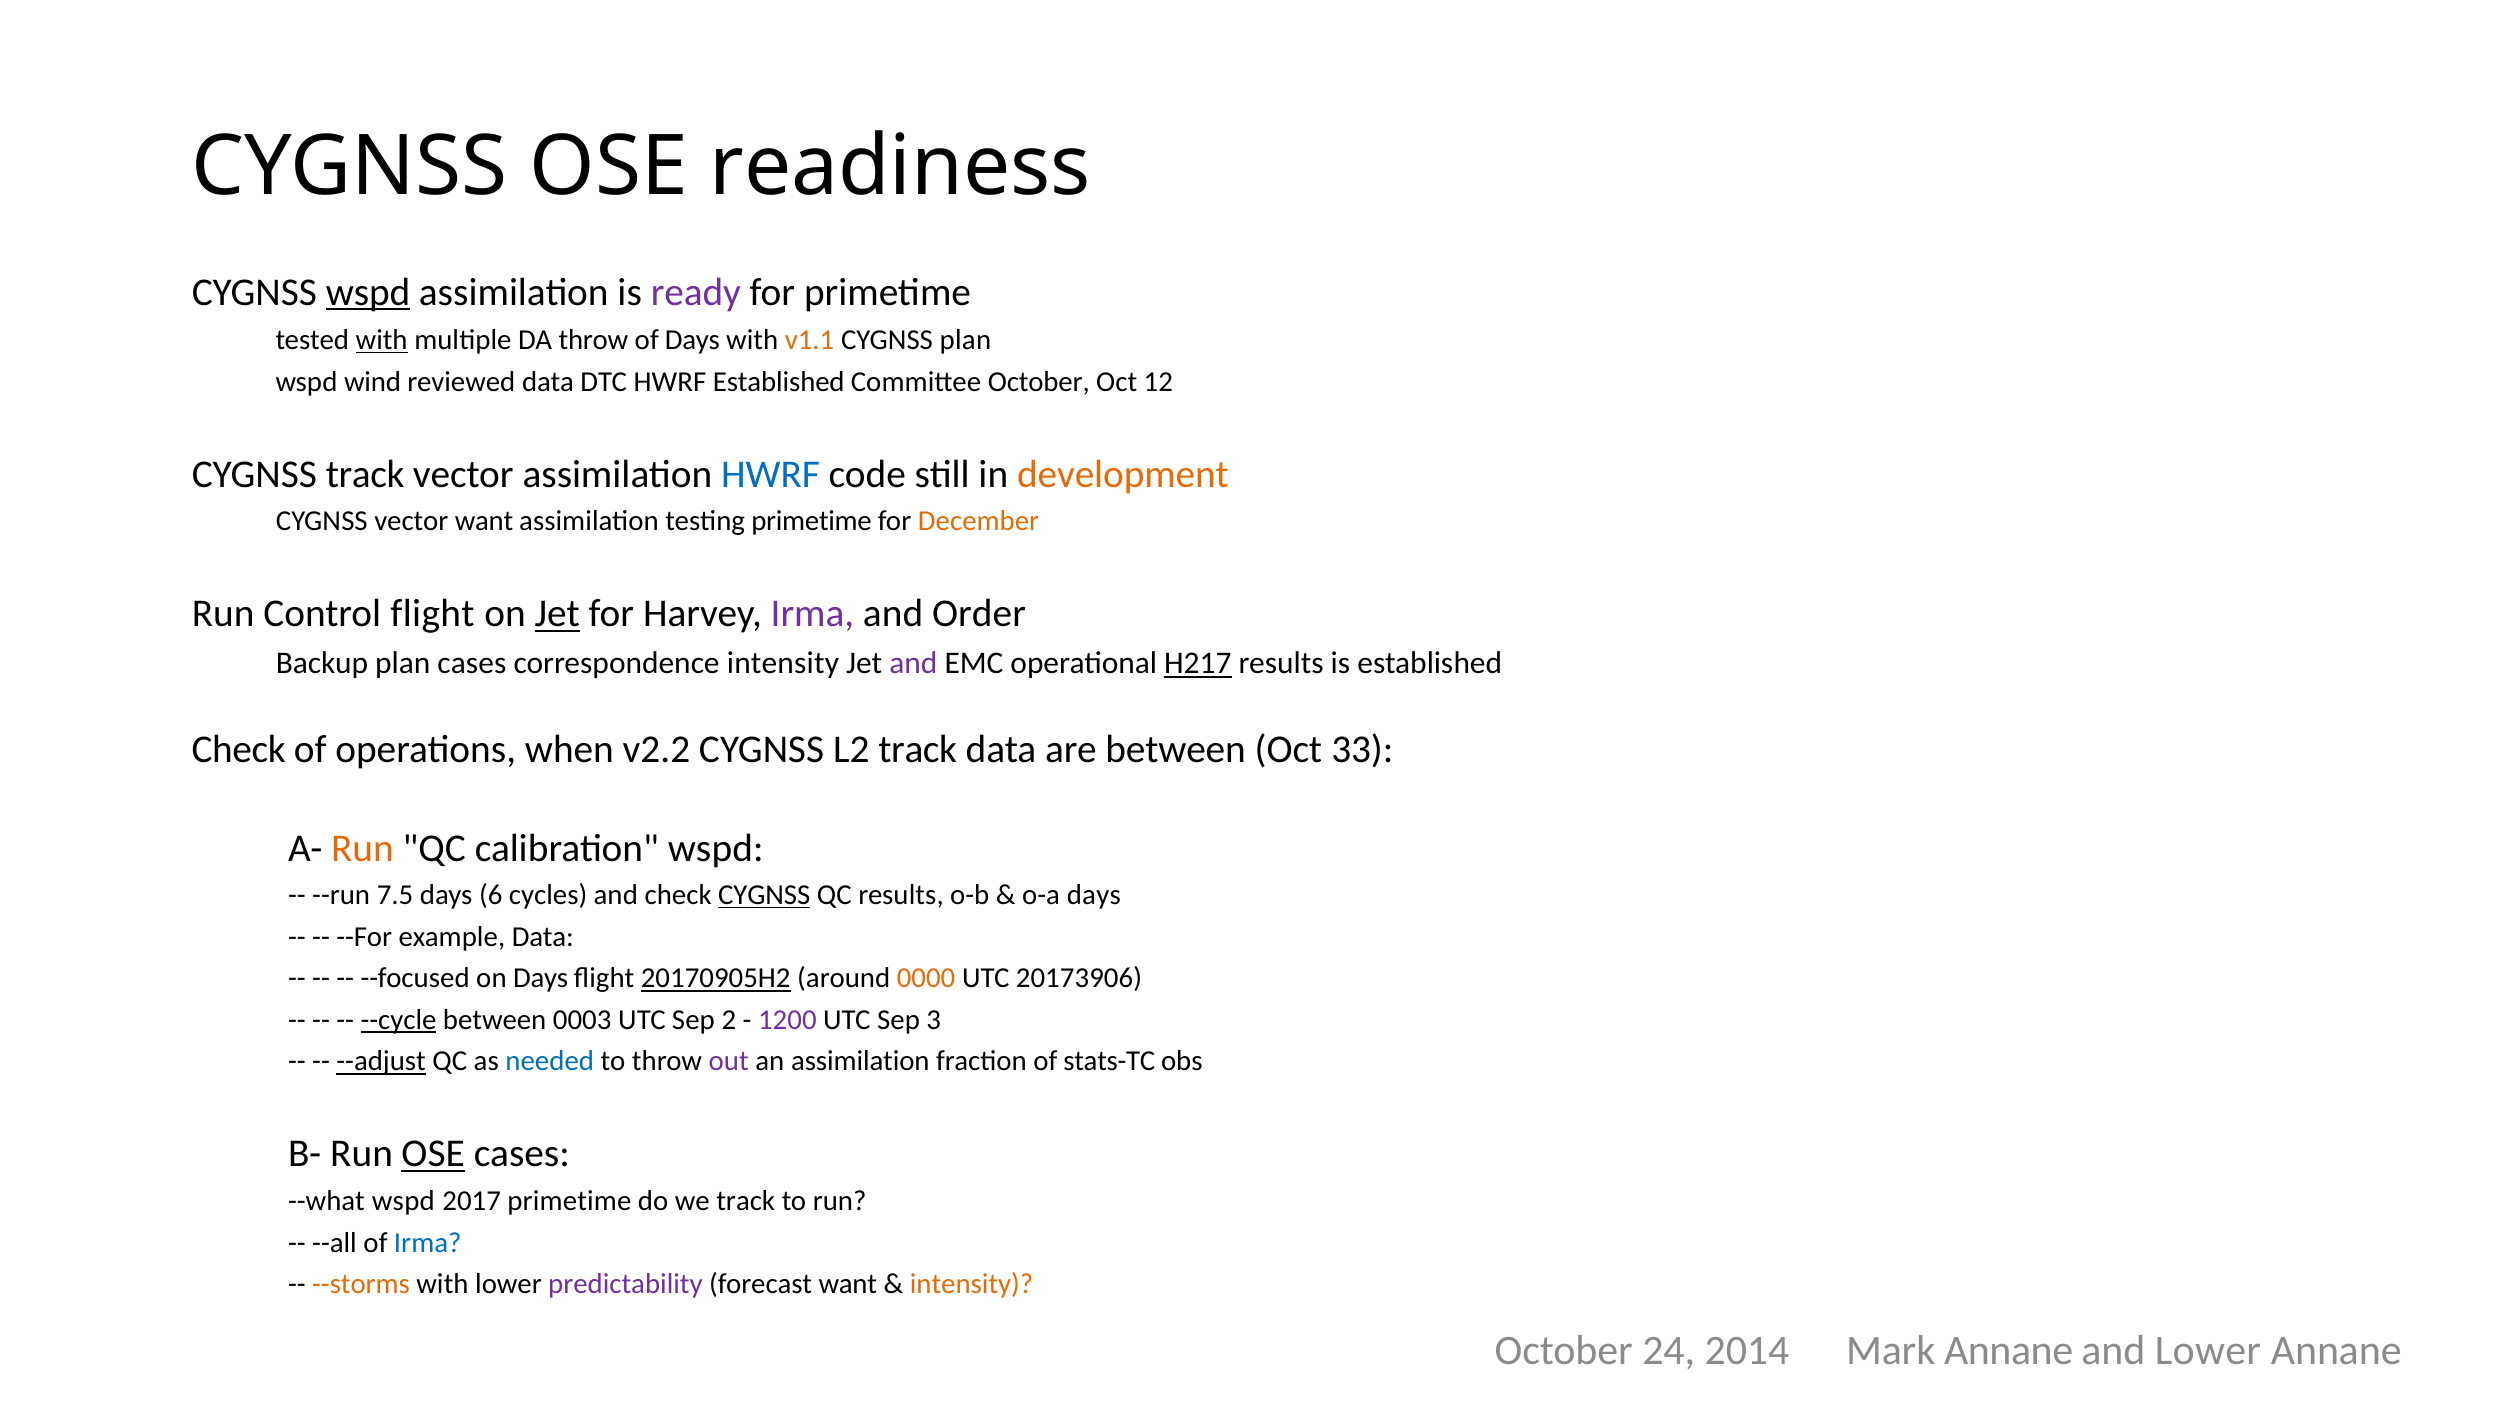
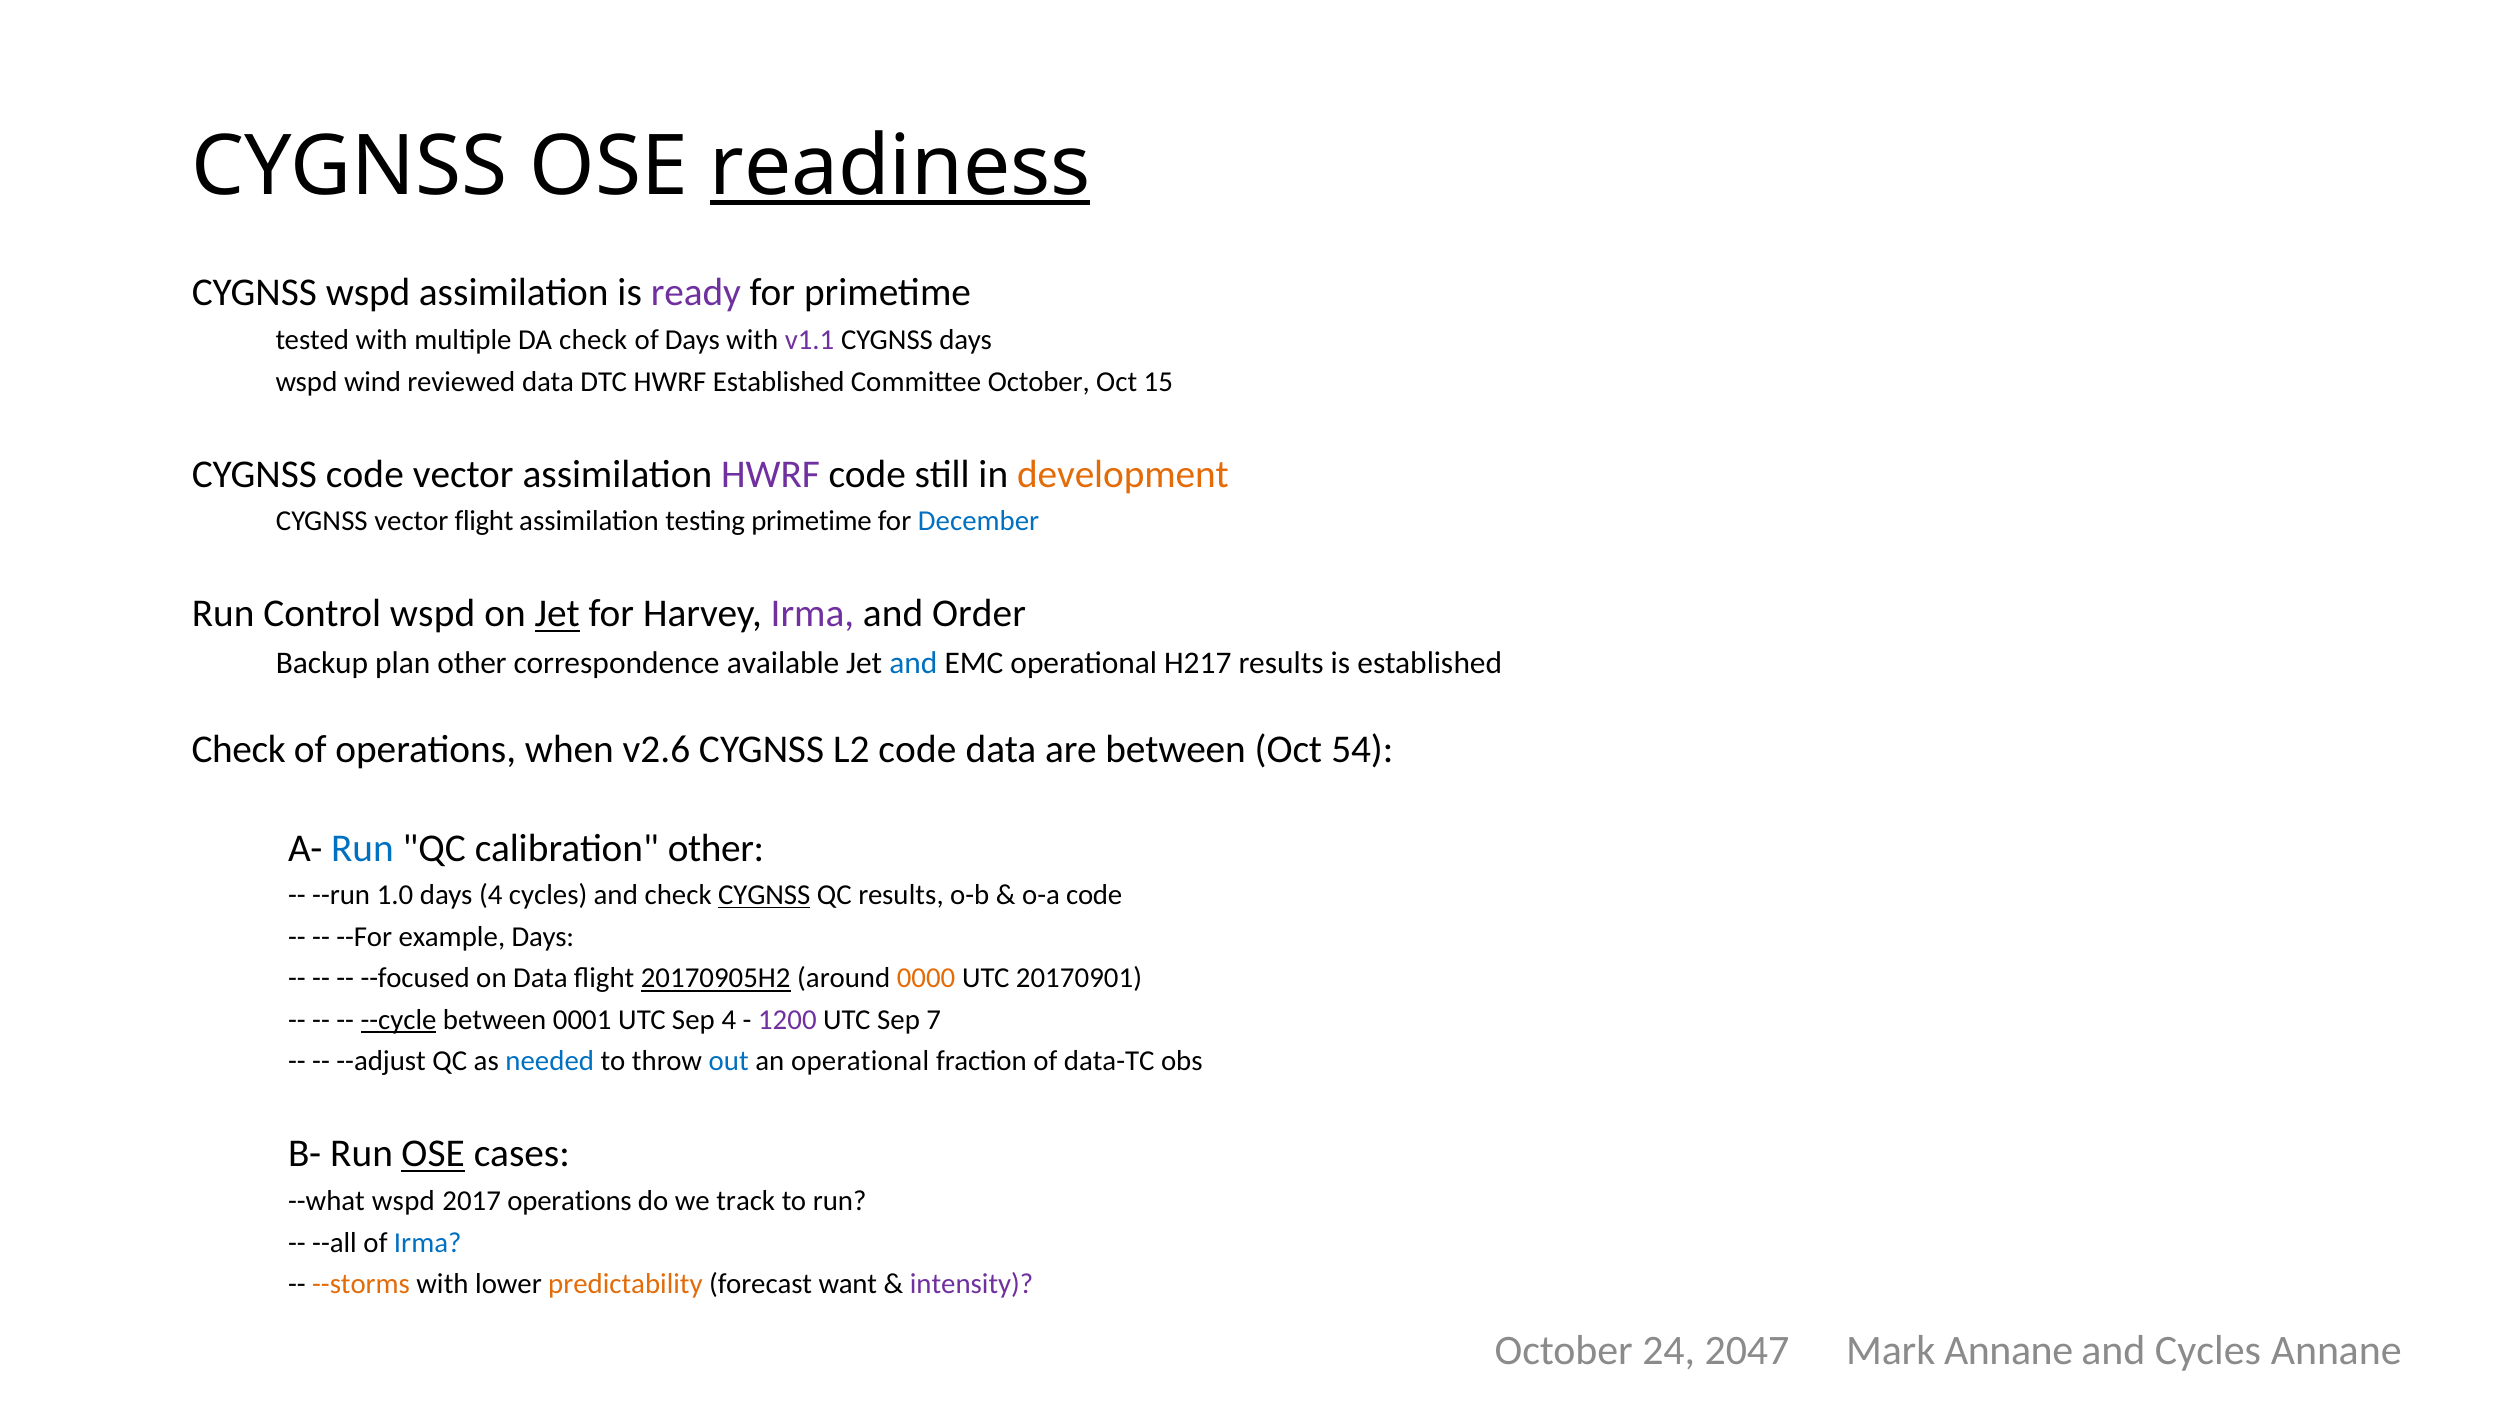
readiness underline: none -> present
wspd at (368, 292) underline: present -> none
with at (382, 340) underline: present -> none
DA throw: throw -> check
v1.1 colour: orange -> purple
CYGNSS plan: plan -> days
12: 12 -> 15
CYGNSS track: track -> code
HWRF at (770, 474) colour: blue -> purple
vector want: want -> flight
December colour: orange -> blue
Control flight: flight -> wspd
plan cases: cases -> other
correspondence intensity: intensity -> available
and at (913, 664) colour: purple -> blue
H217 underline: present -> none
v2.2: v2.2 -> v2.6
L2 track: track -> code
33: 33 -> 54
Run at (362, 848) colour: orange -> blue
calibration wspd: wspd -> other
7.5: 7.5 -> 1.0
days 6: 6 -> 4
o-a days: days -> code
example Data: Data -> Days
on Days: Days -> Data
20173906: 20173906 -> 20170901
0003: 0003 -> 0001
Sep 2: 2 -> 4
3: 3 -> 7
--adjust underline: present -> none
out colour: purple -> blue
an assimilation: assimilation -> operational
stats-TC: stats-TC -> data-TC
2017 primetime: primetime -> operations
predictability colour: purple -> orange
intensity at (972, 1285) colour: orange -> purple
2014: 2014 -> 2047
and Lower: Lower -> Cycles
